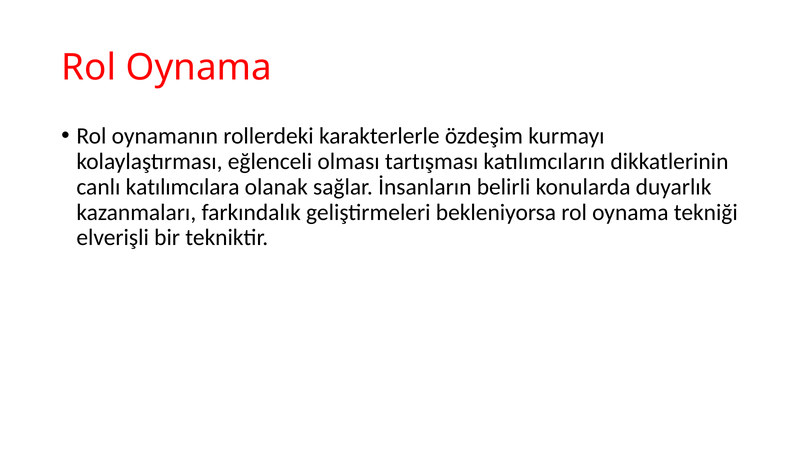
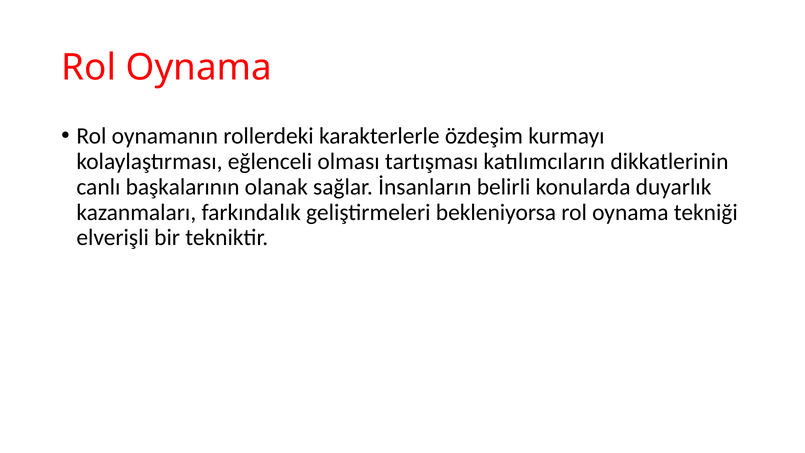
katılımcılara: katılımcılara -> başkalarının
